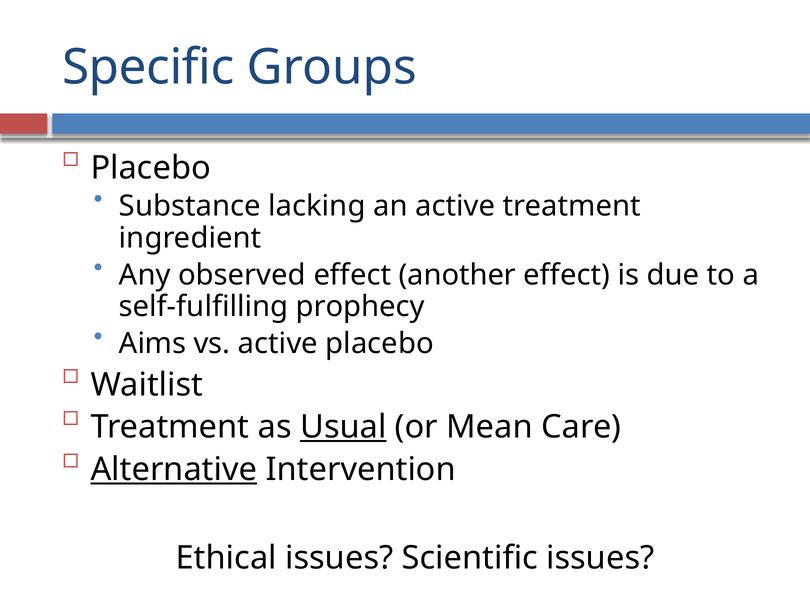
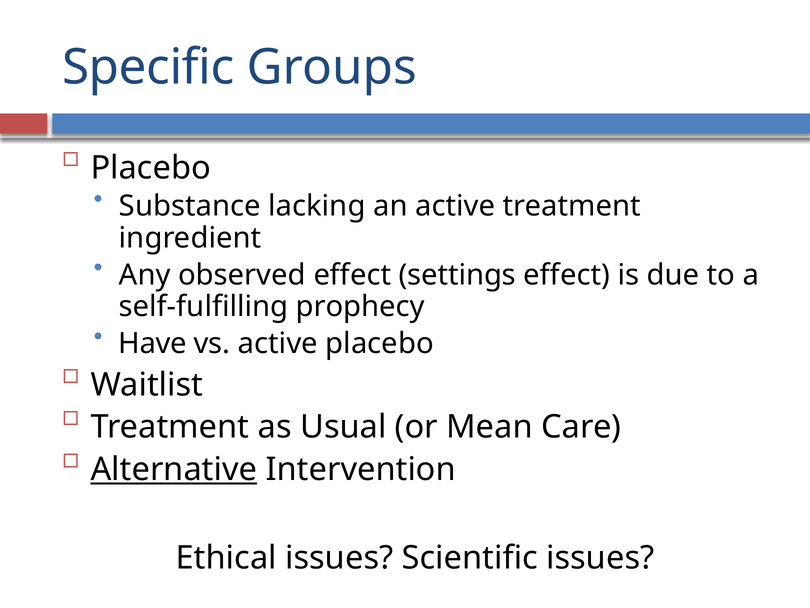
another: another -> settings
Aims: Aims -> Have
Usual underline: present -> none
